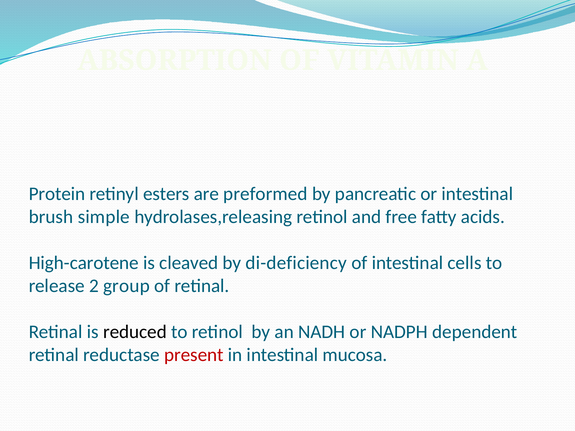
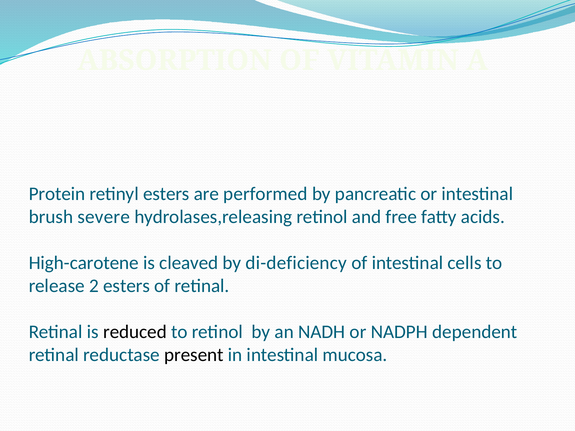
preformed: preformed -> performed
simple: simple -> severe
2 group: group -> esters
present colour: red -> black
